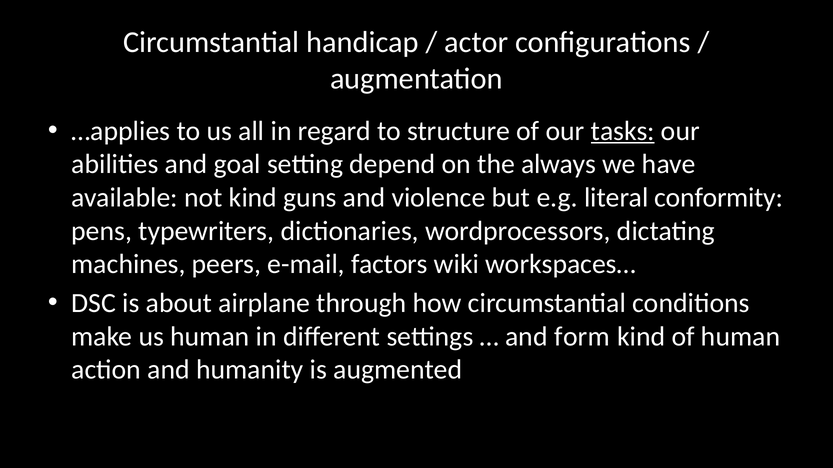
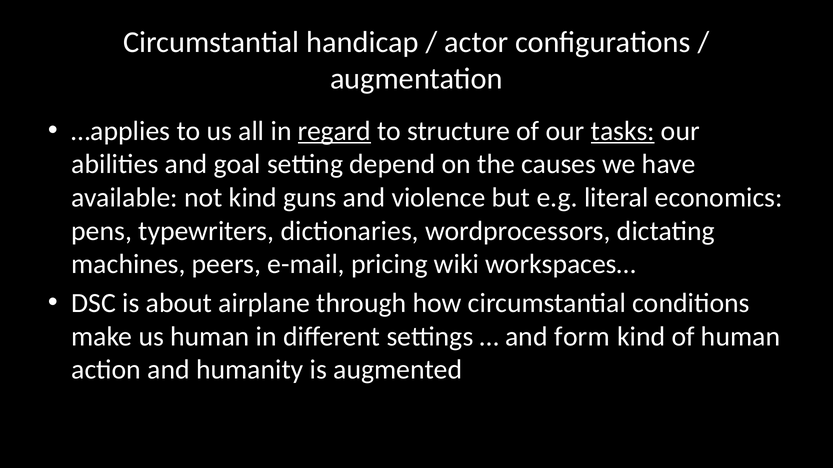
regard underline: none -> present
always: always -> causes
conformity: conformity -> economics
factors: factors -> pricing
